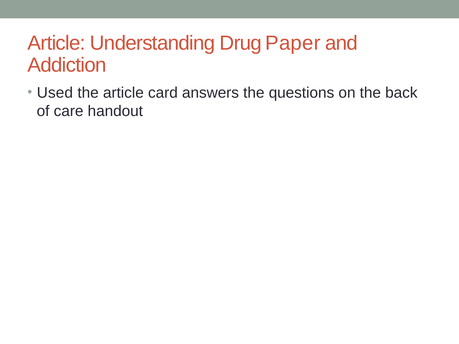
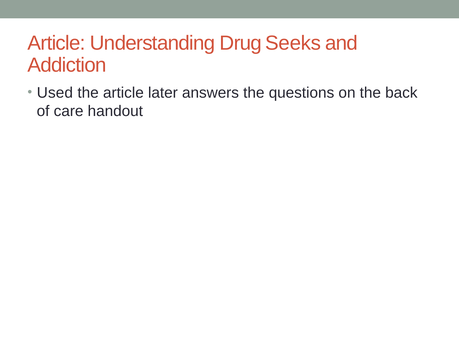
Paper: Paper -> Seeks
card: card -> later
